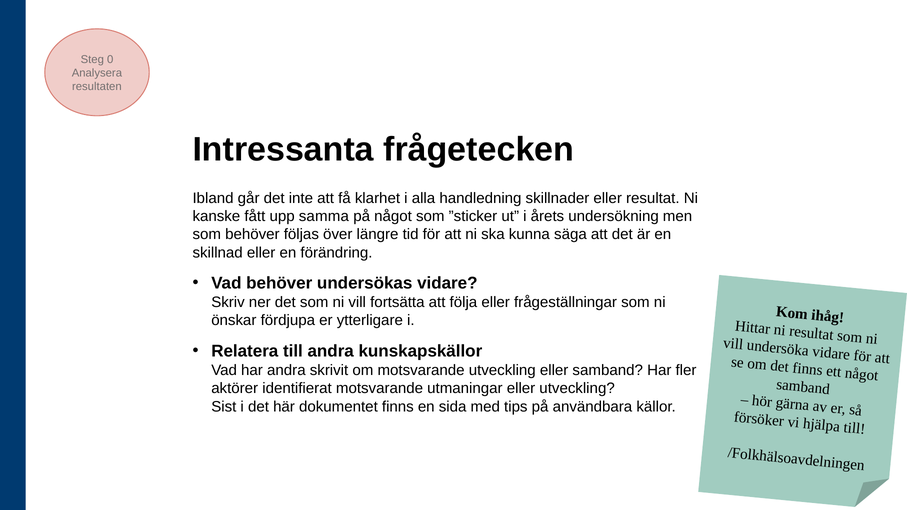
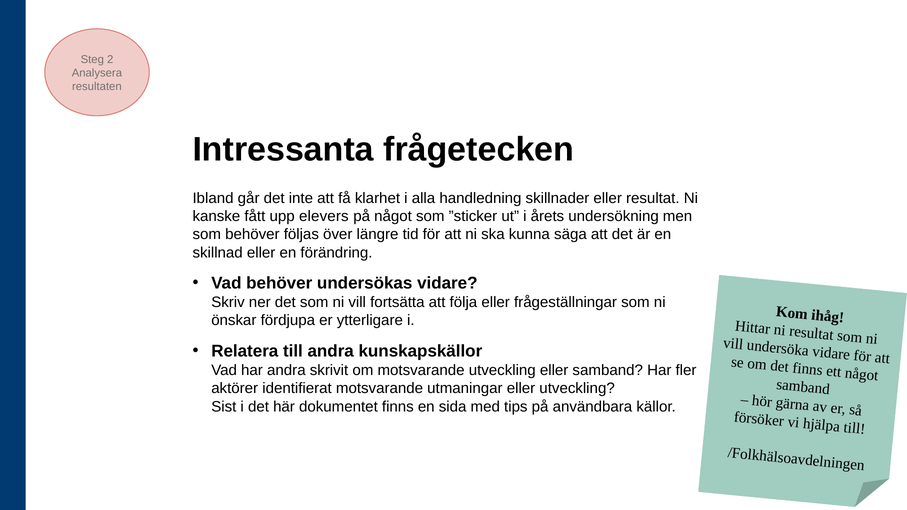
0: 0 -> 2
samma: samma -> elevers
